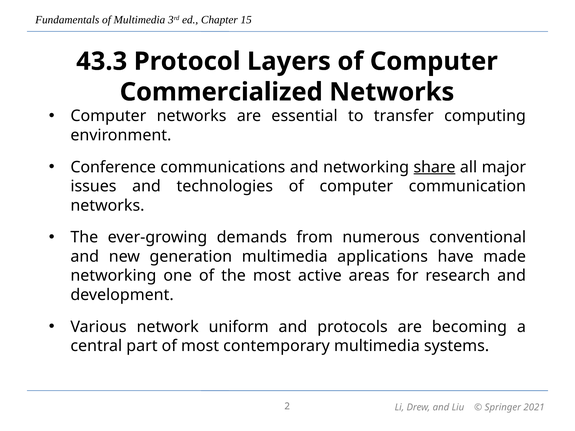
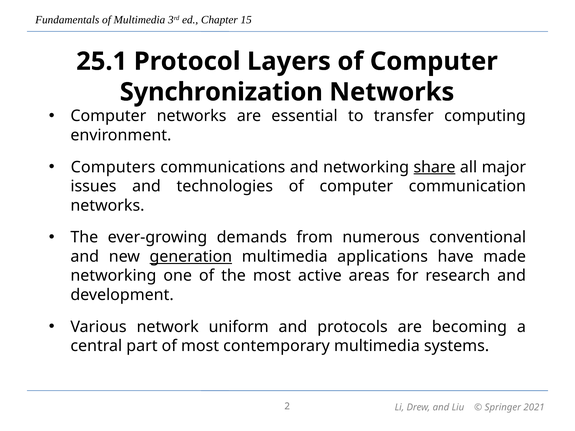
43.3: 43.3 -> 25.1
Commercialized: Commercialized -> Synchronization
Conference: Conference -> Computers
generation underline: none -> present
